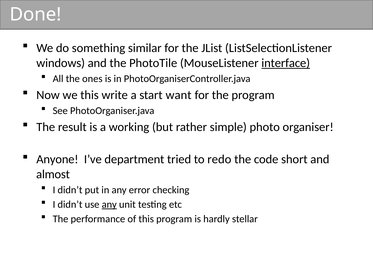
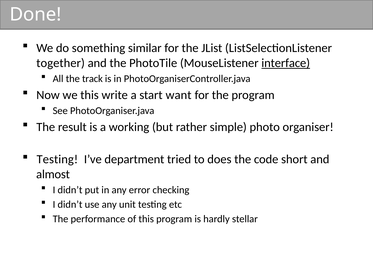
windows: windows -> together
ones: ones -> track
Anyone at (57, 159): Anyone -> Testing
redo: redo -> does
any at (109, 204) underline: present -> none
